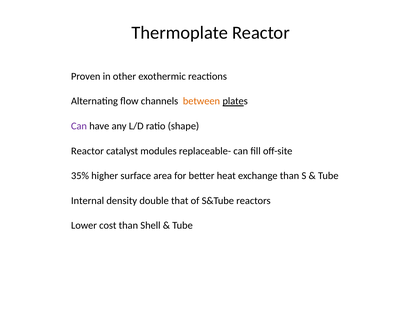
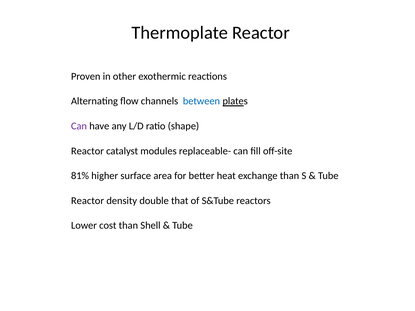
between colour: orange -> blue
35%: 35% -> 81%
Internal at (88, 201): Internal -> Reactor
